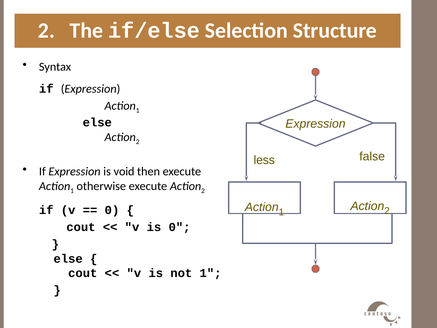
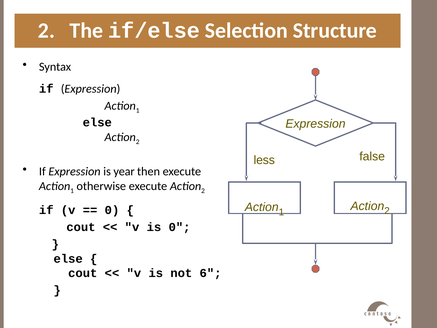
void: void -> year
not 1: 1 -> 6
